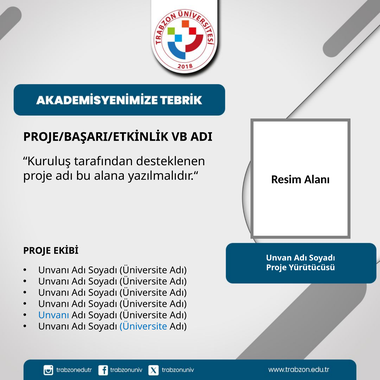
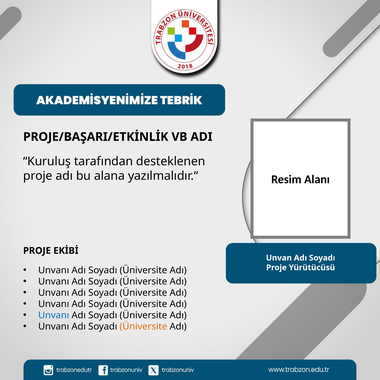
Üniversite at (143, 327) colour: blue -> orange
